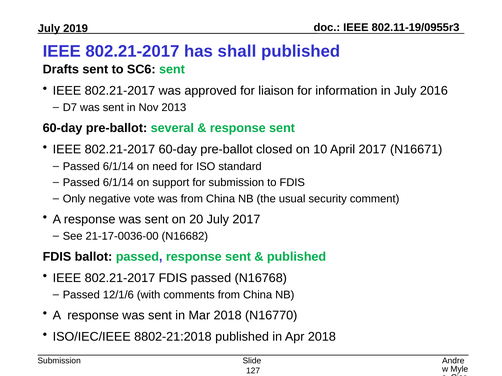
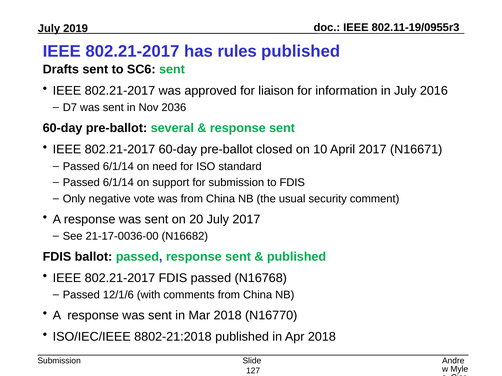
shall: shall -> rules
2013: 2013 -> 2036
